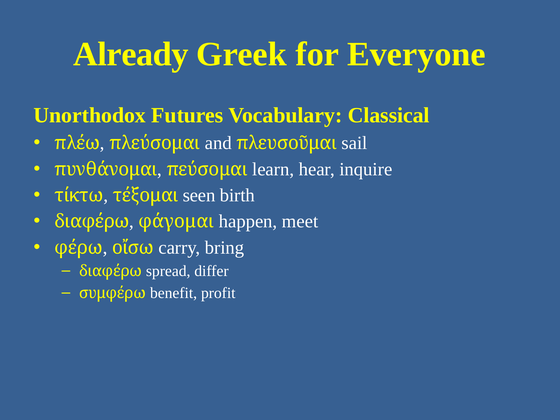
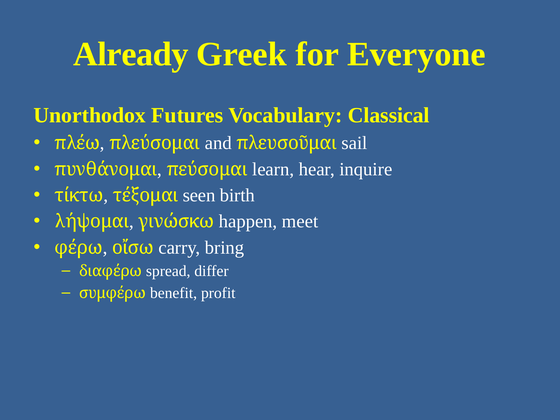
διαφέρω at (92, 221): διαφέρω -> λήψομαι
φάγομαι: φάγομαι -> γινώσκω
